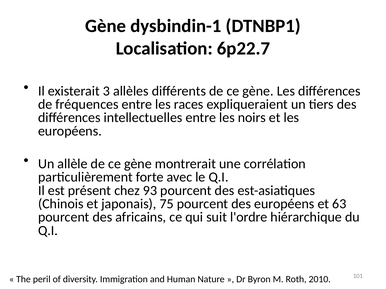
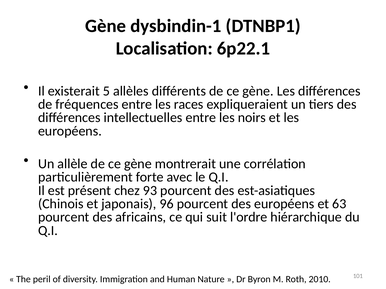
6p22.7: 6p22.7 -> 6p22.1
3: 3 -> 5
75: 75 -> 96
